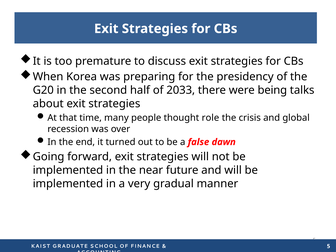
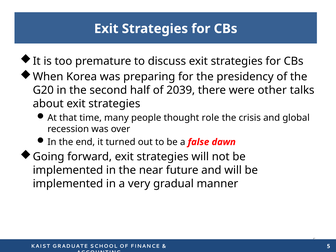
2033: 2033 -> 2039
being: being -> other
